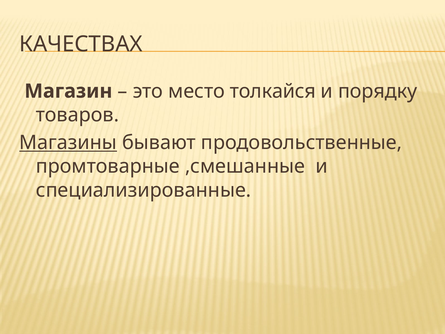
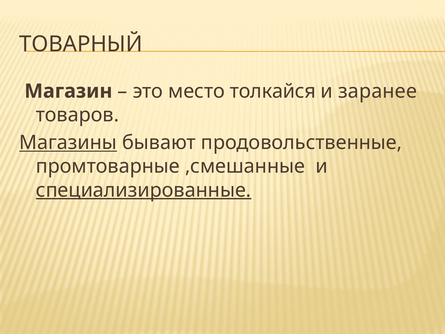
КАЧЕСТВАХ: КАЧЕСТВАХ -> ТОВАРНЫЙ
порядку: порядку -> заранее
специализированные underline: none -> present
